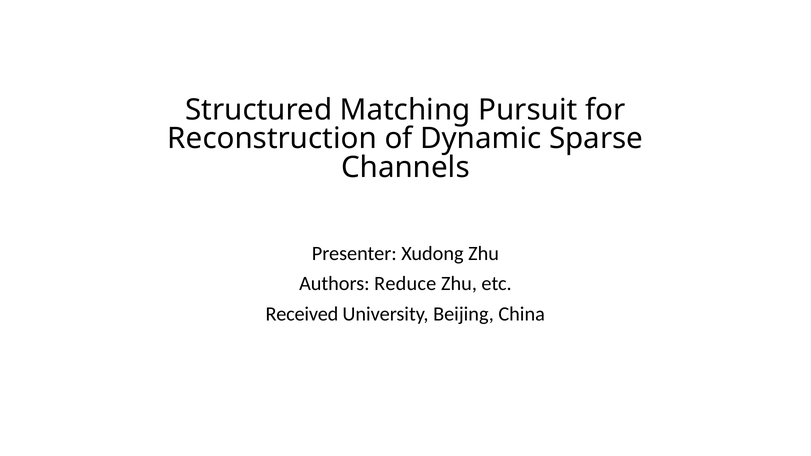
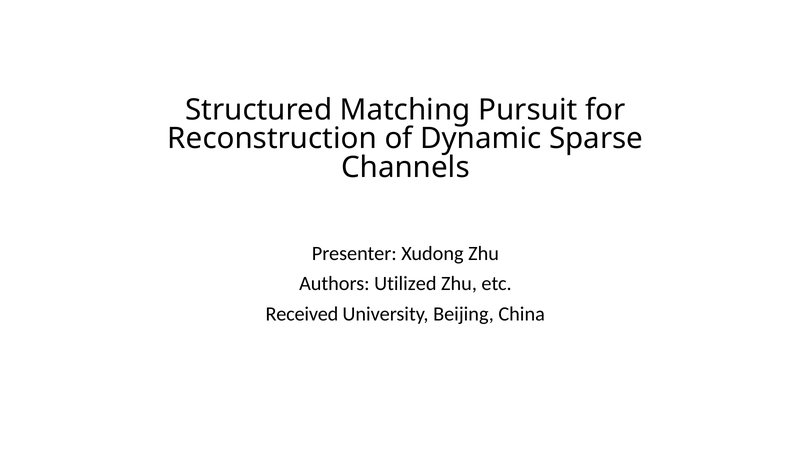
Reduce: Reduce -> Utilized
